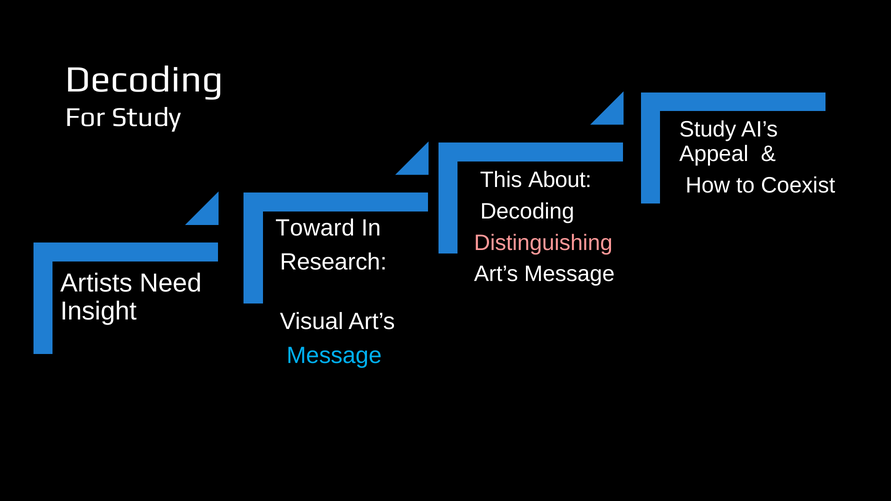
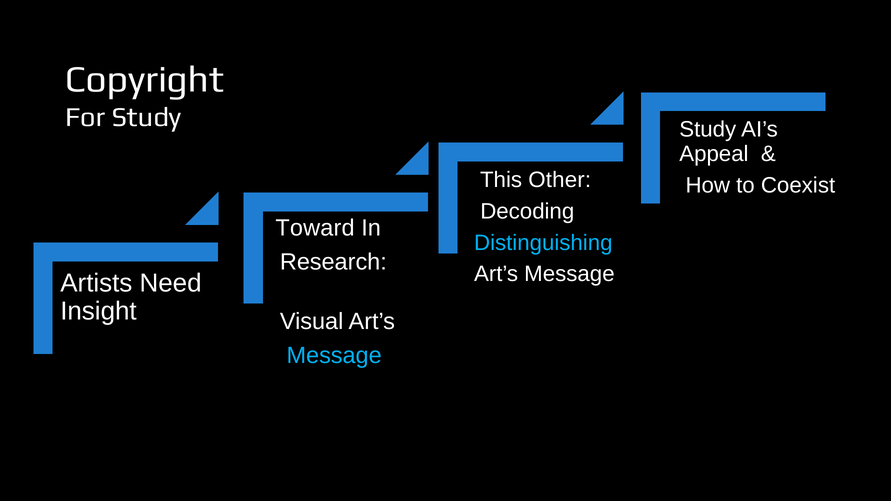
Decoding at (144, 79): Decoding -> Copyright
About: About -> Other
Distinguishing colour: pink -> light blue
